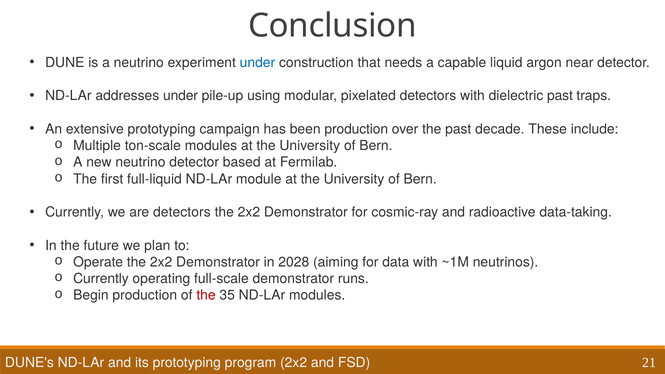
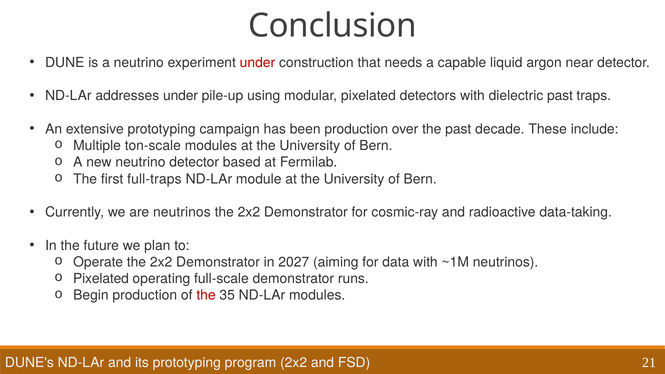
under at (257, 63) colour: blue -> red
full-liquid: full-liquid -> full-traps
are detectors: detectors -> neutrinos
2028: 2028 -> 2027
Currently at (101, 279): Currently -> Pixelated
